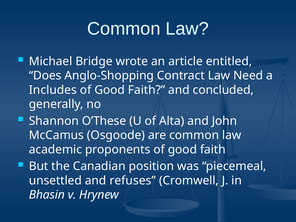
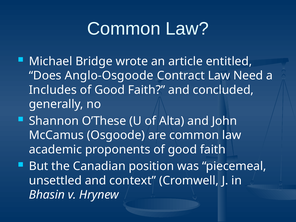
Anglo-Shopping: Anglo-Shopping -> Anglo-Osgoode
refuses: refuses -> context
